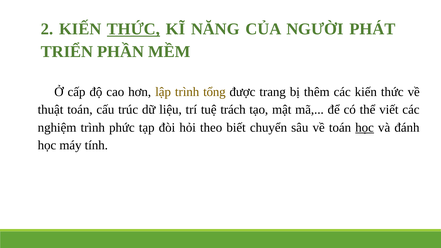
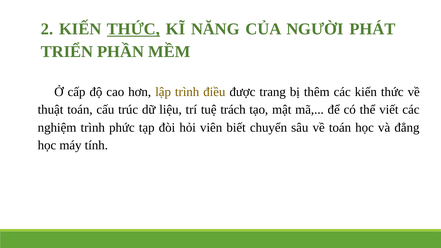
tổng: tổng -> điều
theo: theo -> viên
học at (365, 127) underline: present -> none
đánh: đánh -> đẳng
